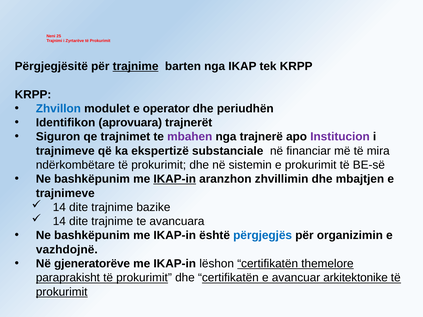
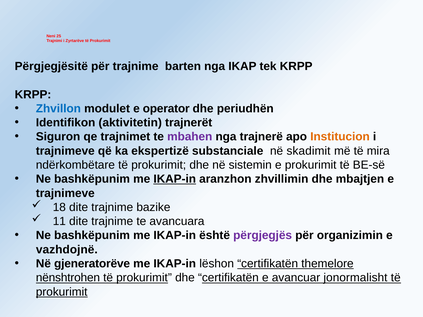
trajnime at (136, 66) underline: present -> none
aprovuara: aprovuara -> aktivitetin
Institucion colour: purple -> orange
financiar: financiar -> skadimit
14 at (59, 207): 14 -> 18
14 at (59, 222): 14 -> 11
përgjegjës colour: blue -> purple
paraprakisht: paraprakisht -> nënshtrohen
arkitektonike: arkitektonike -> jonormalisht
